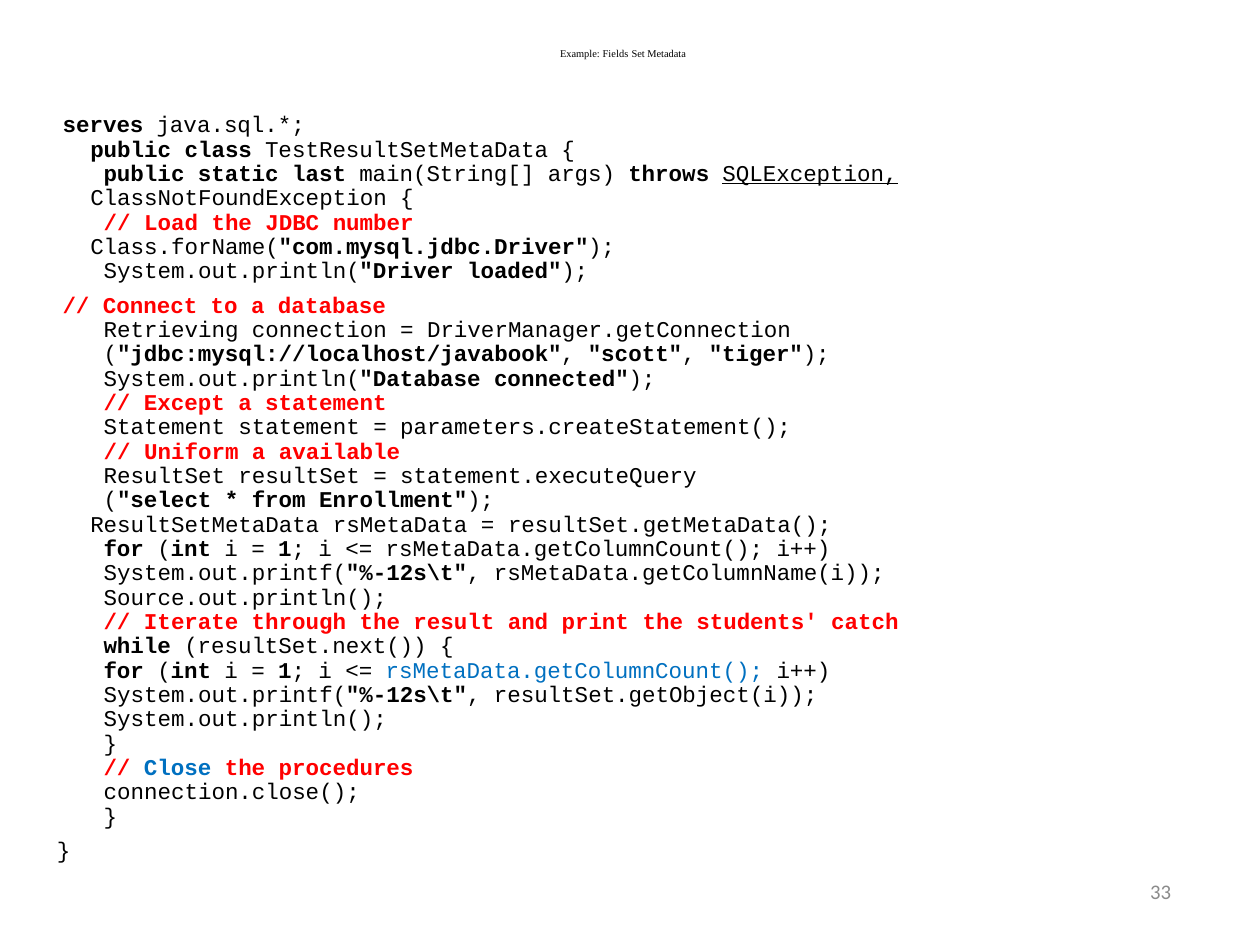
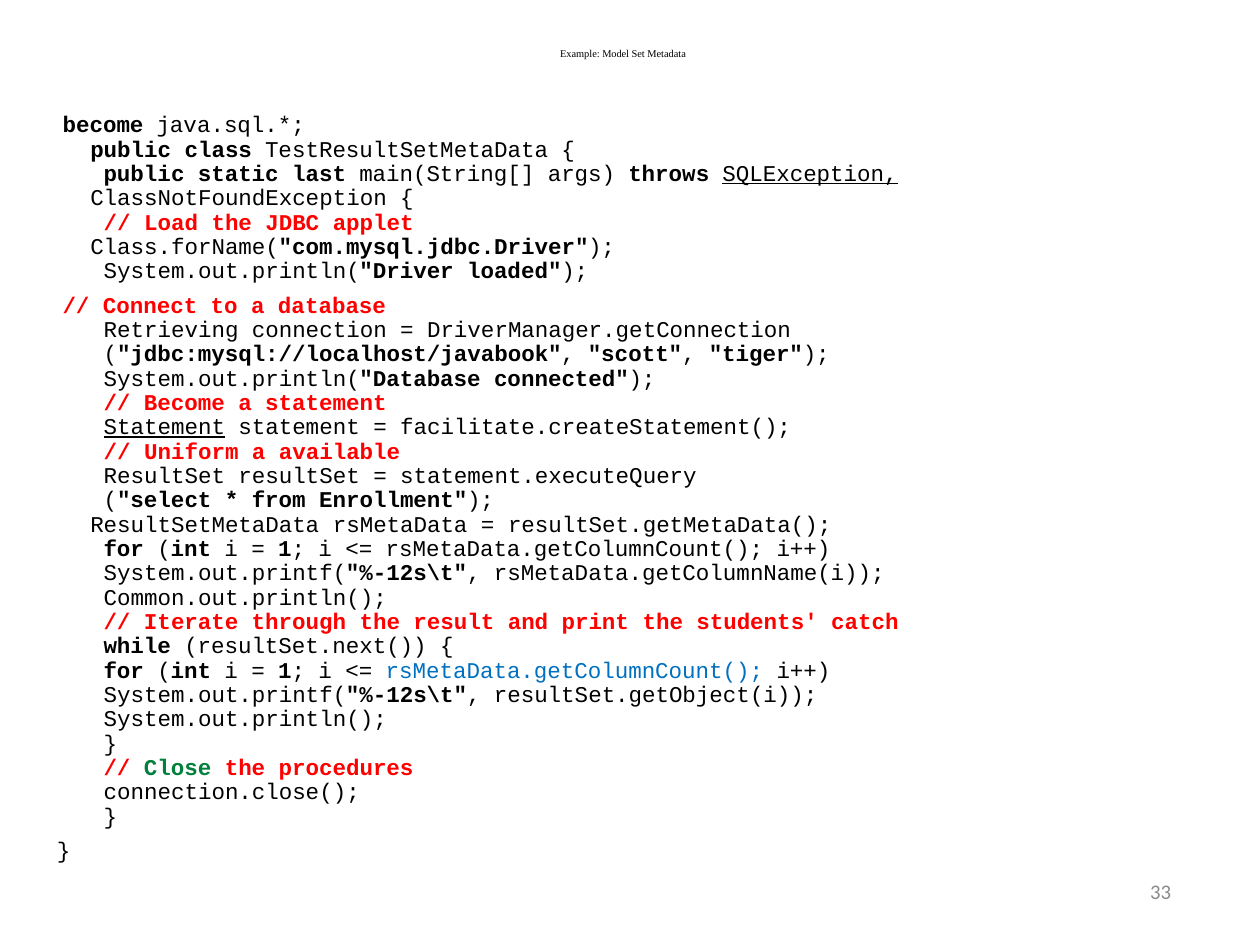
Fields: Fields -> Model
serves at (103, 125): serves -> become
number: number -> applet
Except at (184, 403): Except -> Become
Statement at (164, 427) underline: none -> present
parameters.createStatement(: parameters.createStatement( -> facilitate.createStatement(
Source.out.println(: Source.out.println( -> Common.out.println(
Close colour: blue -> green
